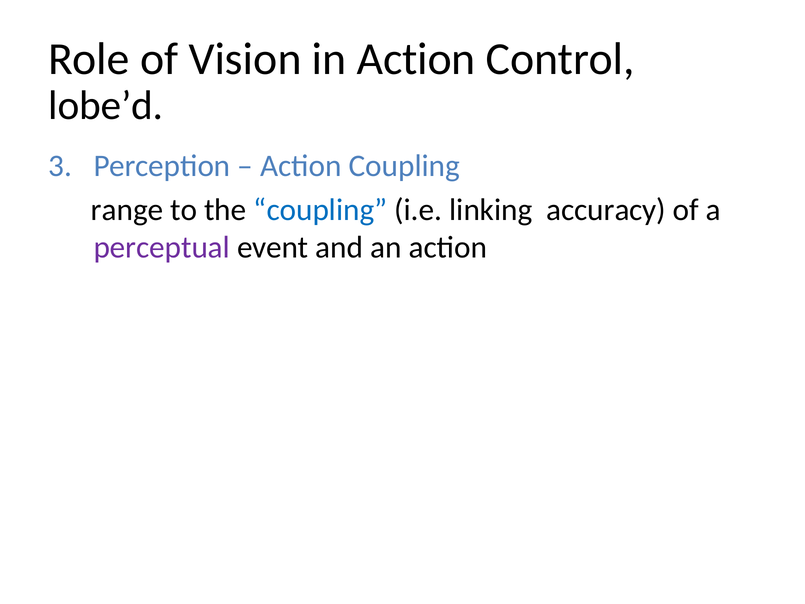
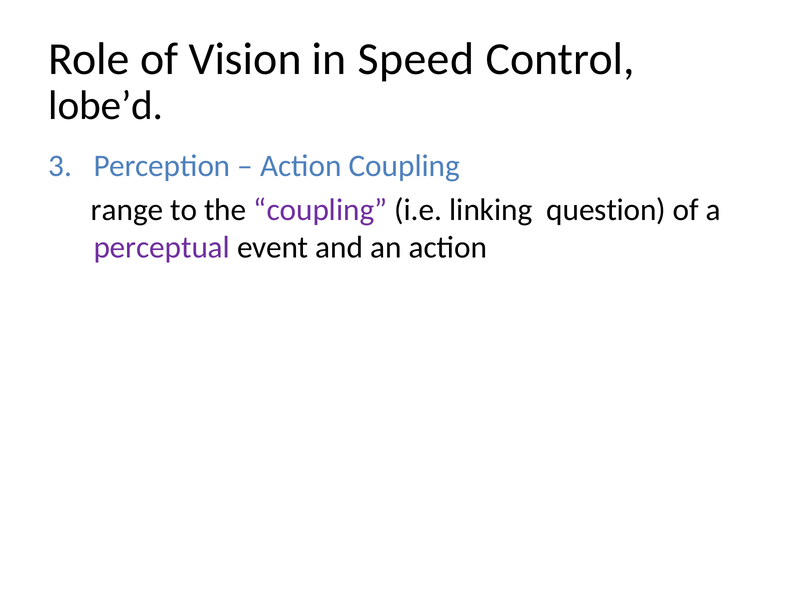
in Action: Action -> Speed
coupling at (320, 210) colour: blue -> purple
accuracy: accuracy -> question
